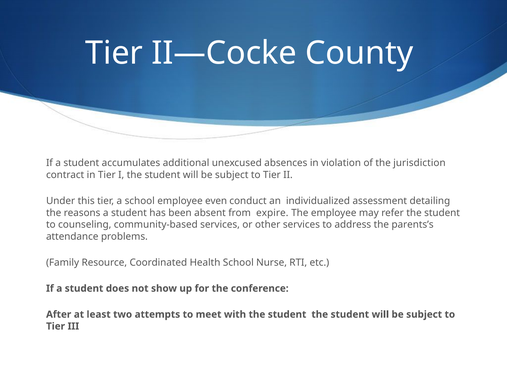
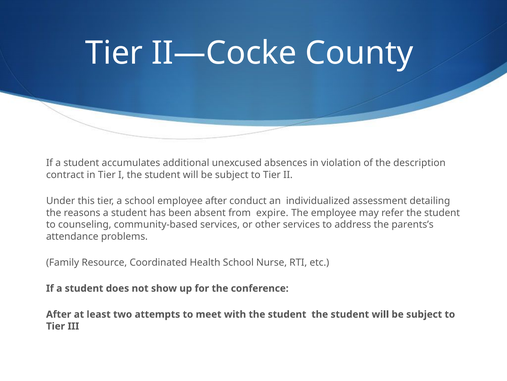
jurisdiction: jurisdiction -> description
employee even: even -> after
